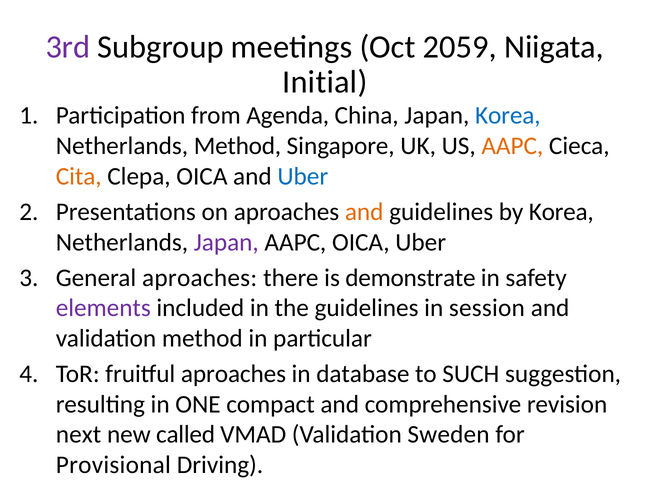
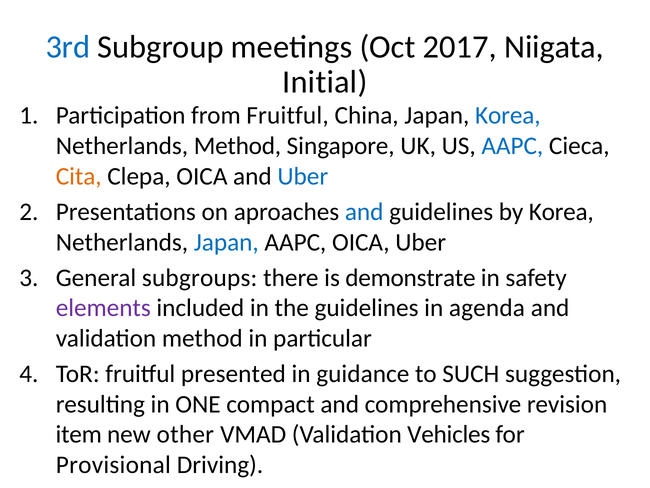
3rd colour: purple -> blue
2059: 2059 -> 2017
from Agenda: Agenda -> Fruitful
AAPC at (512, 146) colour: orange -> blue
and at (364, 212) colour: orange -> blue
Japan at (226, 242) colour: purple -> blue
General aproaches: aproaches -> subgroups
session: session -> agenda
fruitful aproaches: aproaches -> presented
database: database -> guidance
next: next -> item
called: called -> other
Sweden: Sweden -> Vehicles
